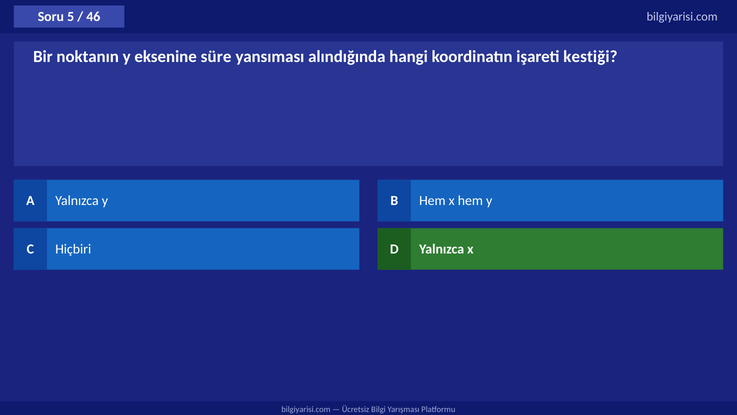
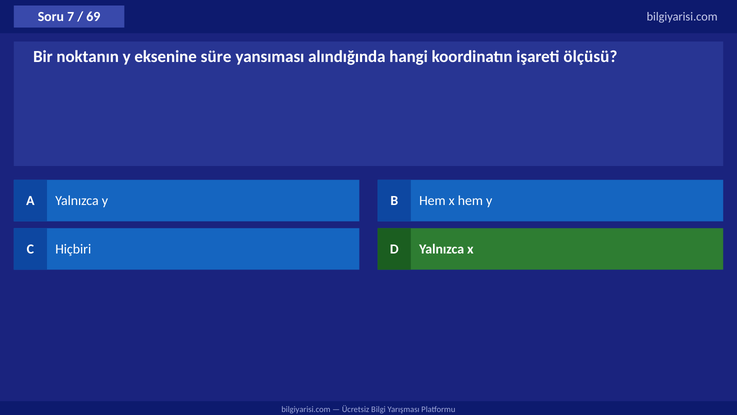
5: 5 -> 7
46: 46 -> 69
kestiği: kestiği -> ölçüsü
